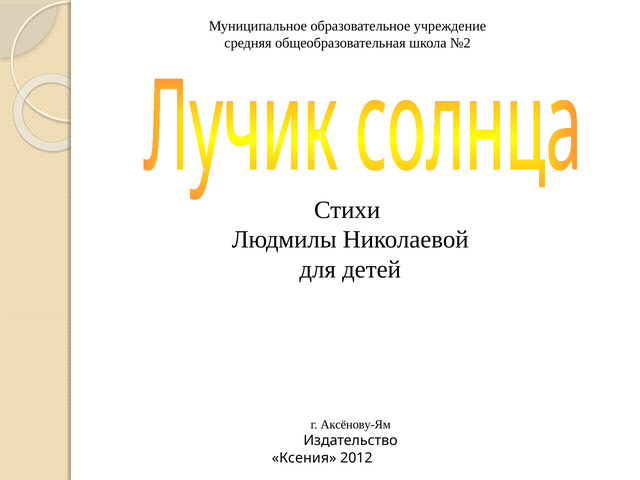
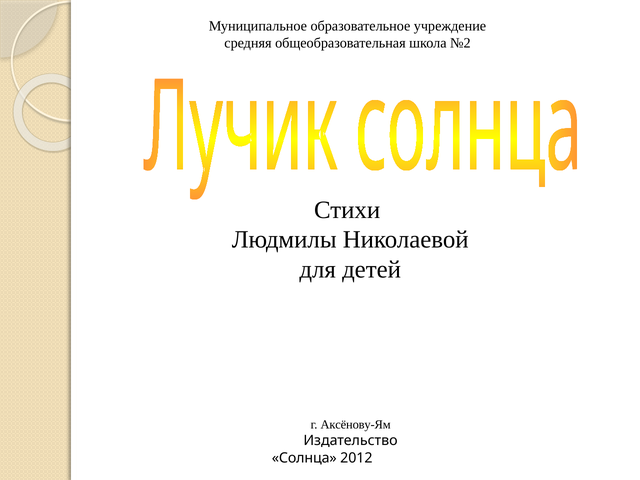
Ксения: Ксения -> Солнца
